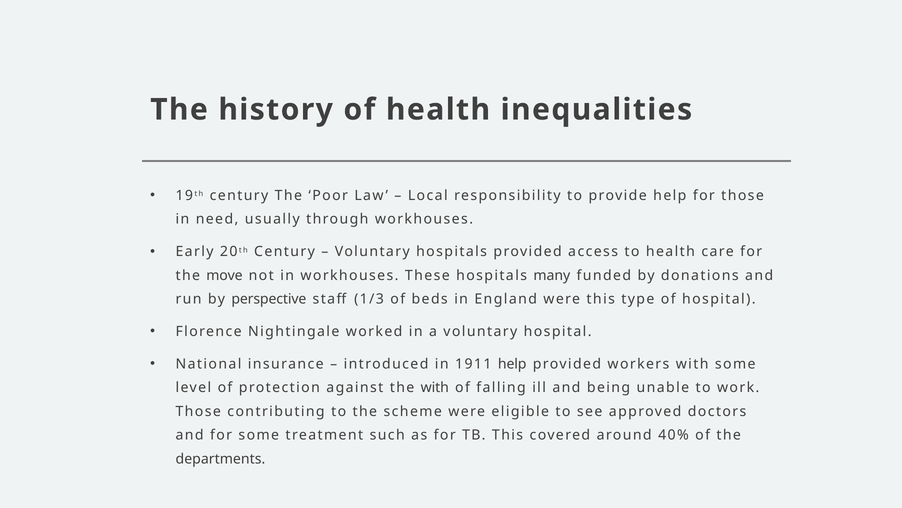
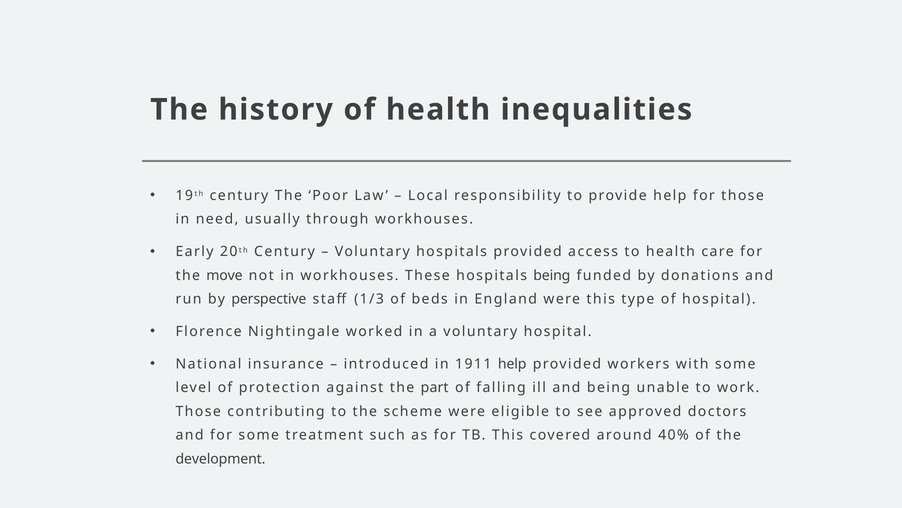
hospitals many: many -> being
the with: with -> part
departments: departments -> development
